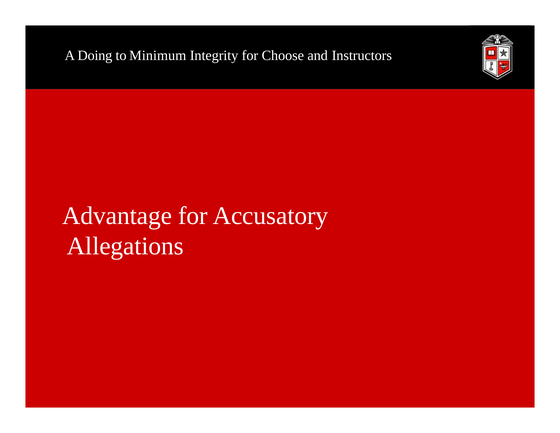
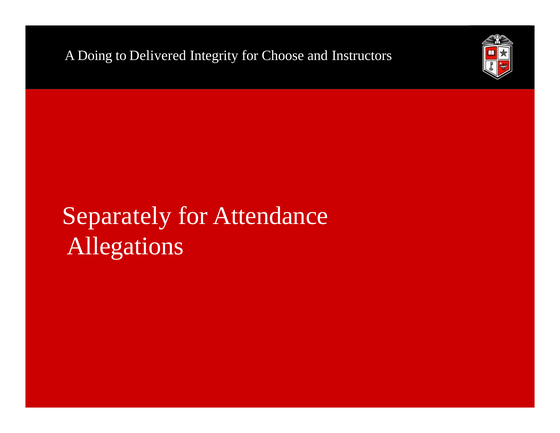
Minimum: Minimum -> Delivered
Advantage: Advantage -> Separately
Accusatory: Accusatory -> Attendance
